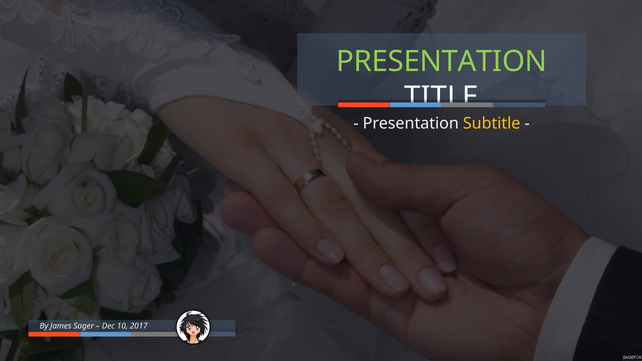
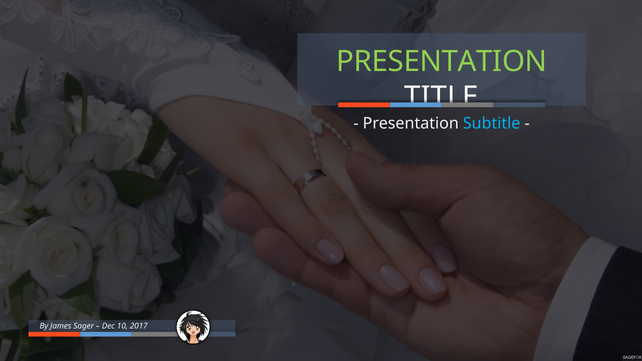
Subtitle colour: yellow -> light blue
